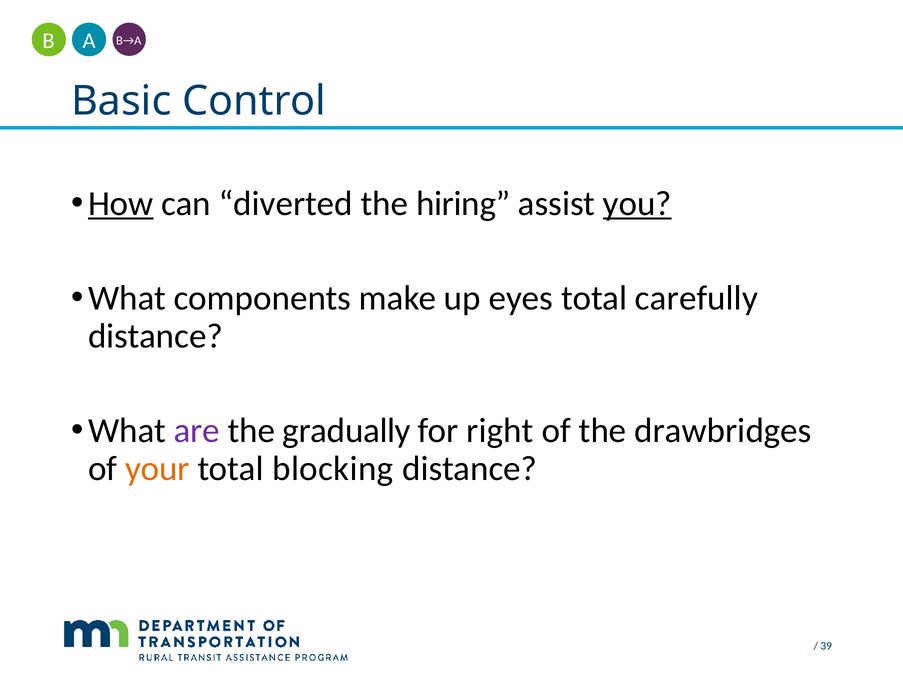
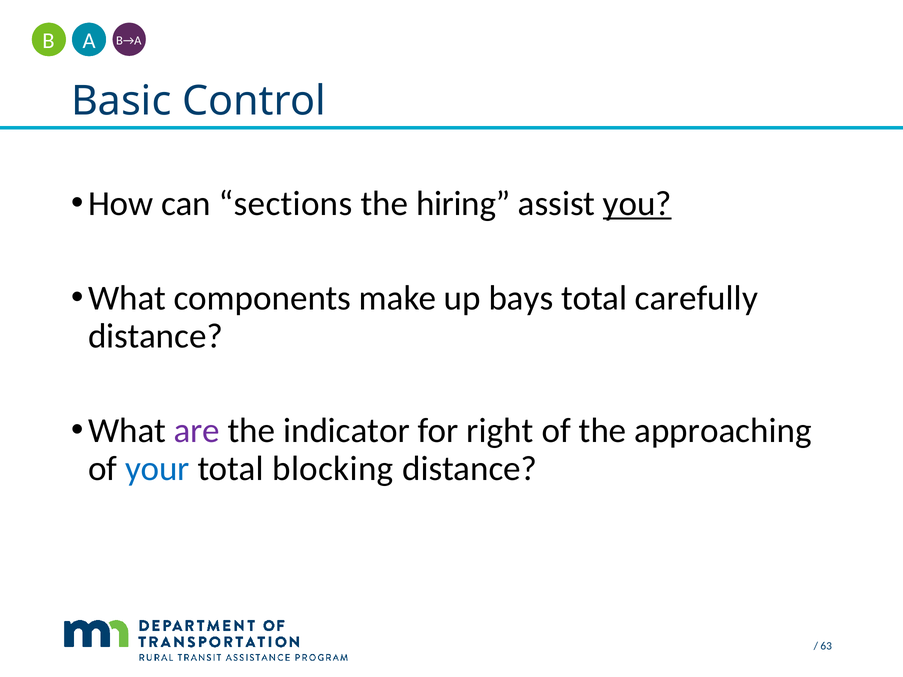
How underline: present -> none
diverted: diverted -> sections
eyes: eyes -> bays
gradually: gradually -> indicator
drawbridges: drawbridges -> approaching
your colour: orange -> blue
39: 39 -> 63
